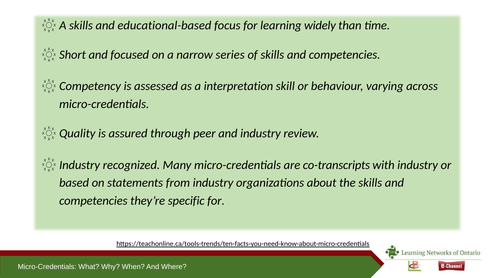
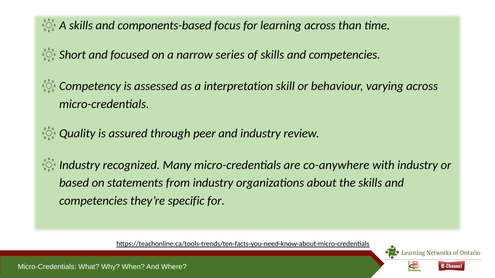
educational-based: educational-based -> components-based
learning widely: widely -> across
co-transcripts: co-transcripts -> co-anywhere
